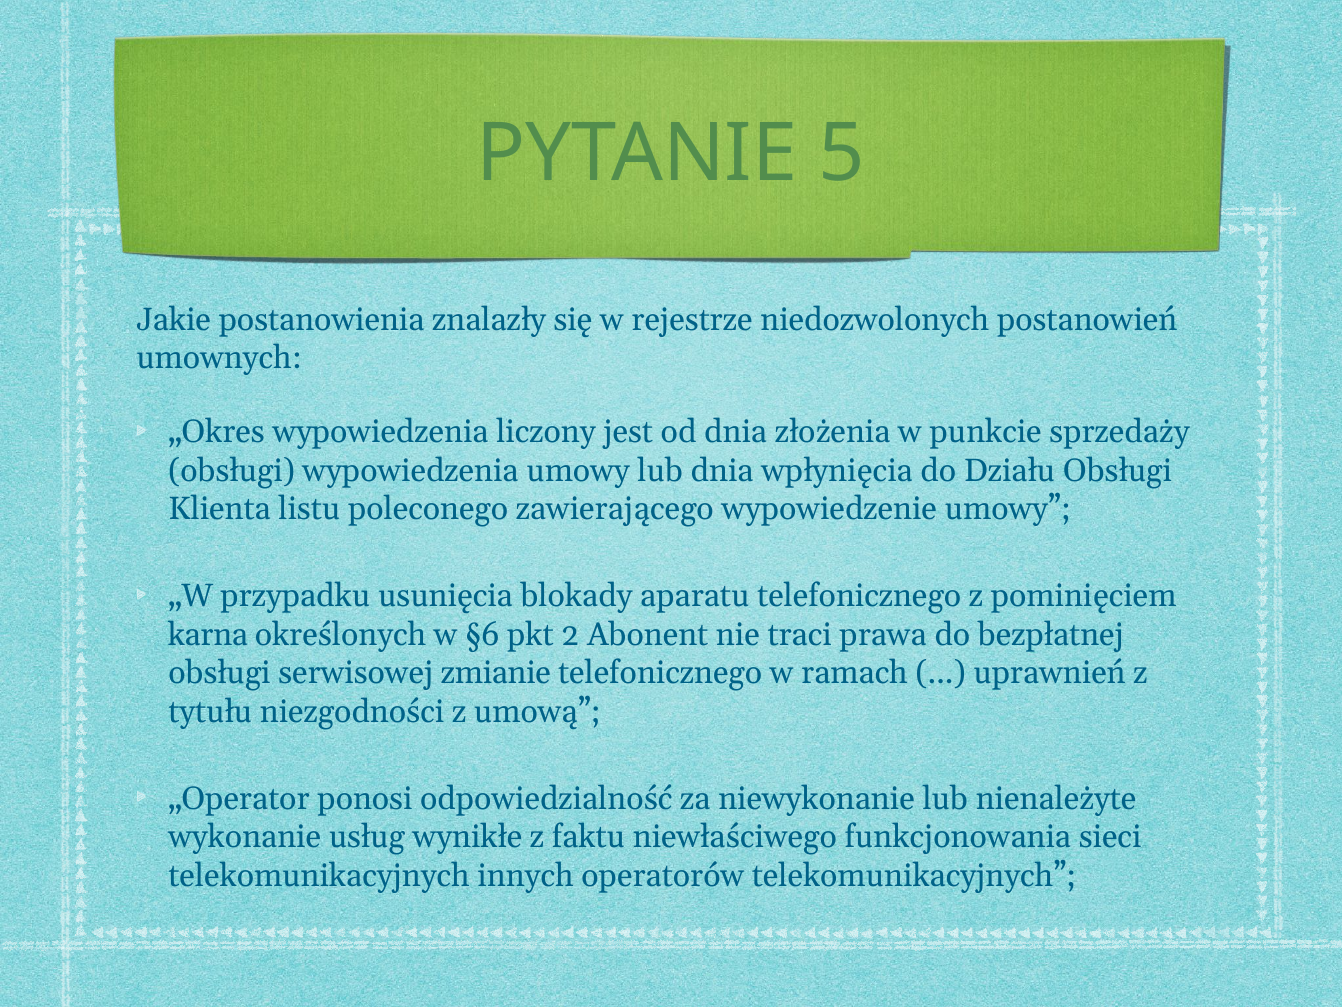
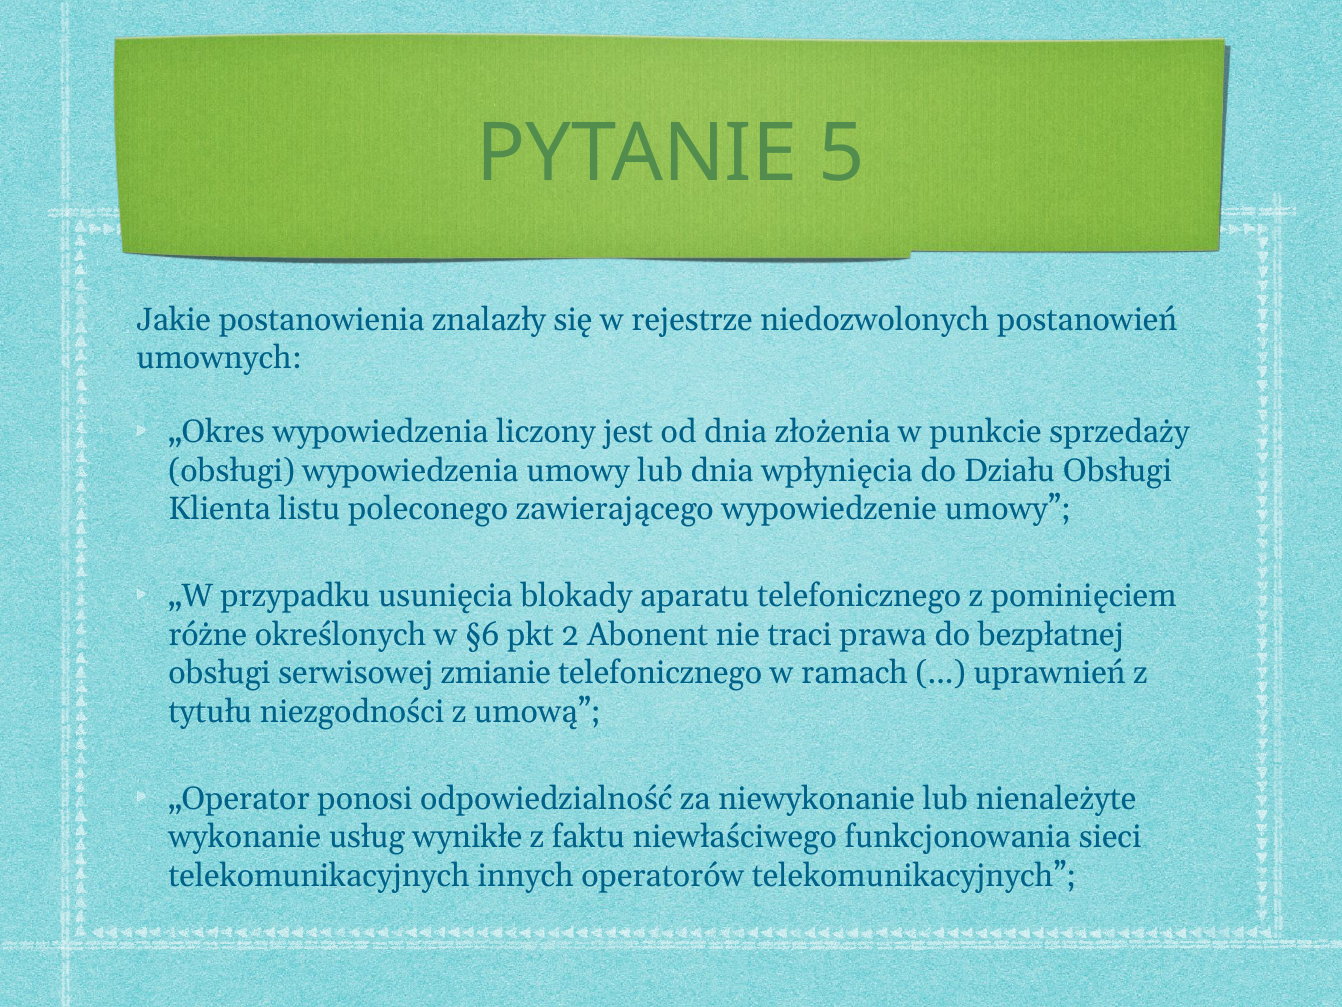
karna: karna -> różne
